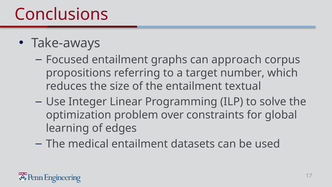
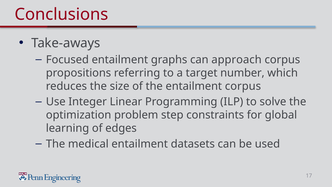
entailment textual: textual -> corpus
over: over -> step
